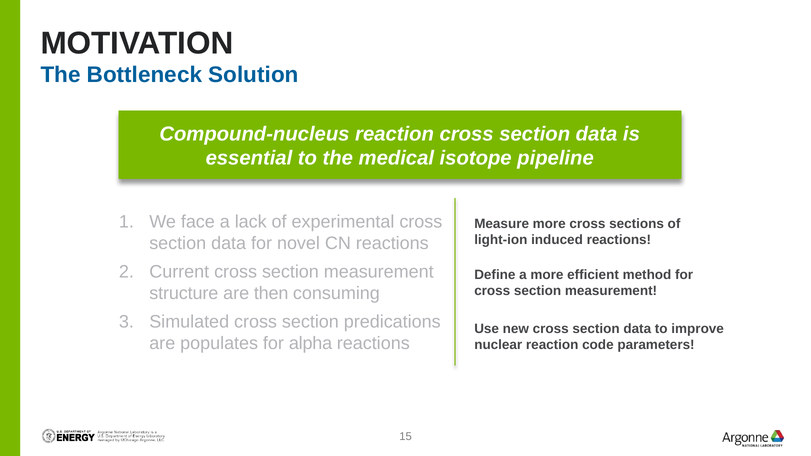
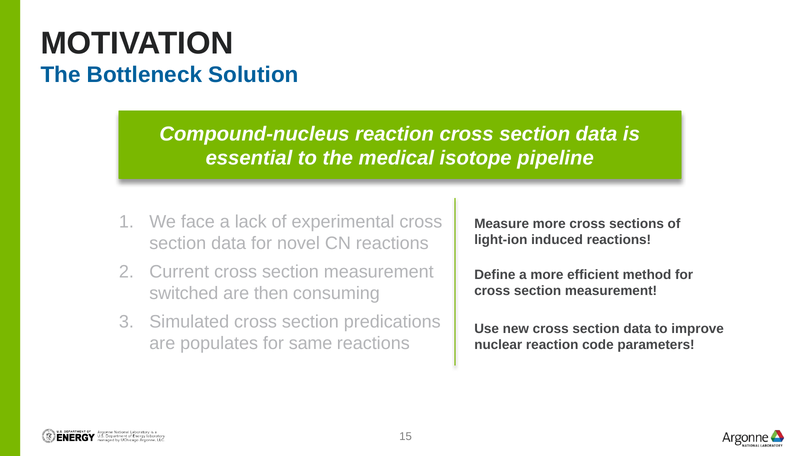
structure: structure -> switched
alpha: alpha -> same
